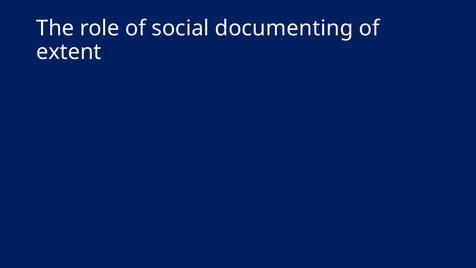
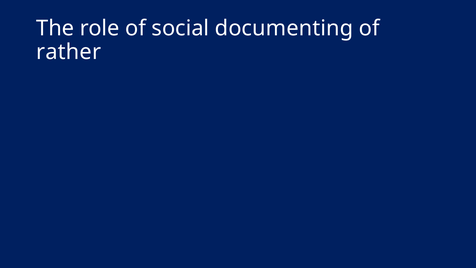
extent: extent -> rather
